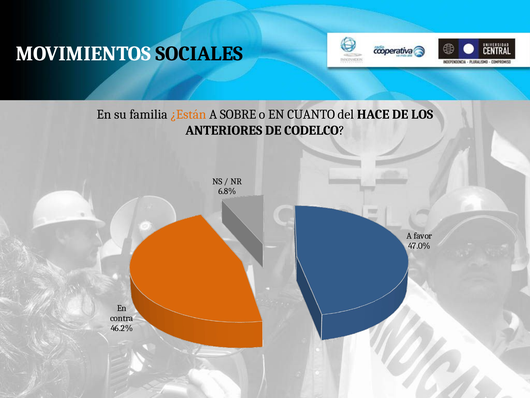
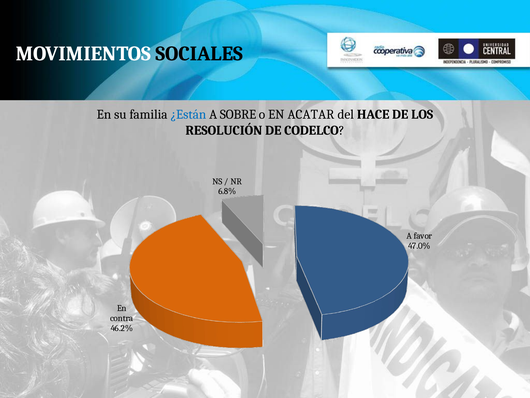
¿Están colour: orange -> blue
CUANTO: CUANTO -> ACATAR
ANTERIORES: ANTERIORES -> RESOLUCIÓN
